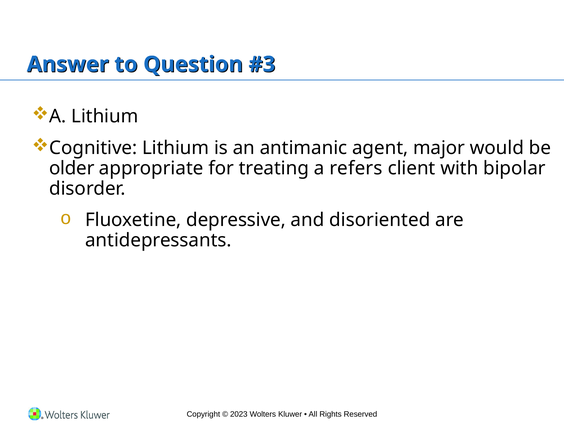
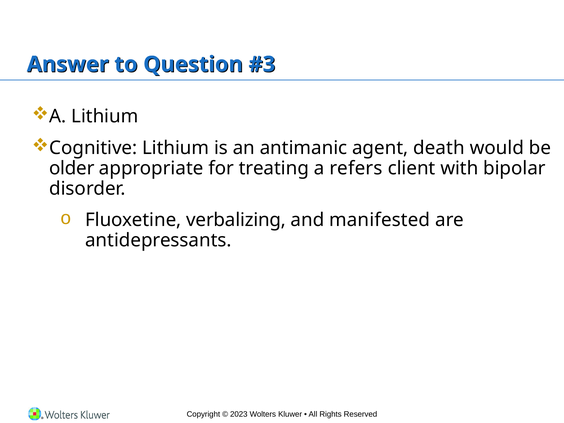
major: major -> death
depressive: depressive -> verbalizing
disoriented: disoriented -> manifested
